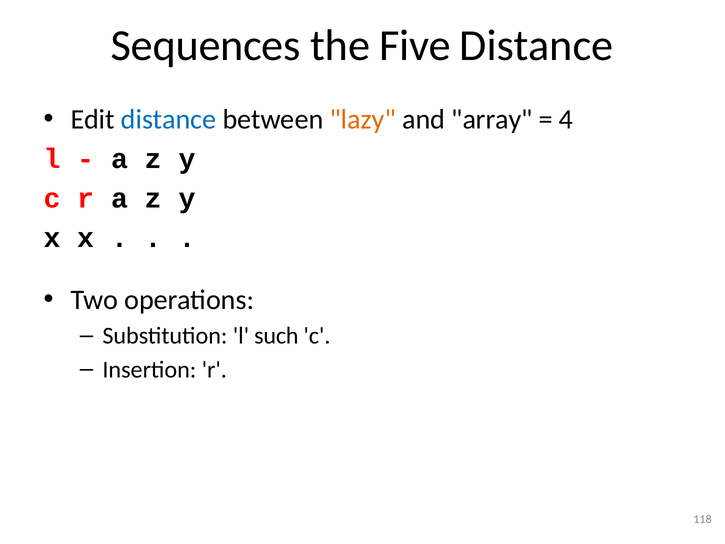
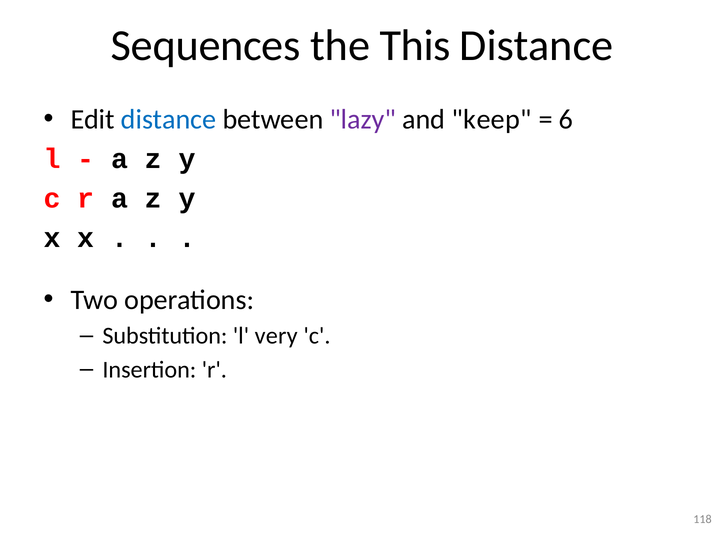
Five: Five -> This
lazy colour: orange -> purple
array: array -> keep
4: 4 -> 6
such: such -> very
